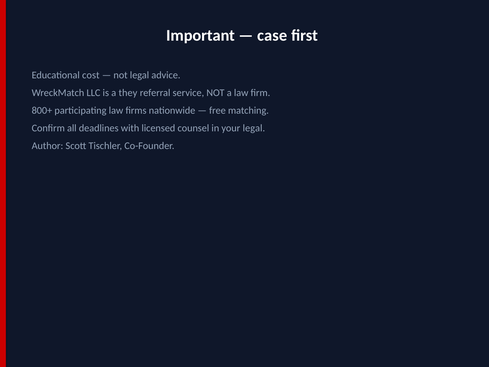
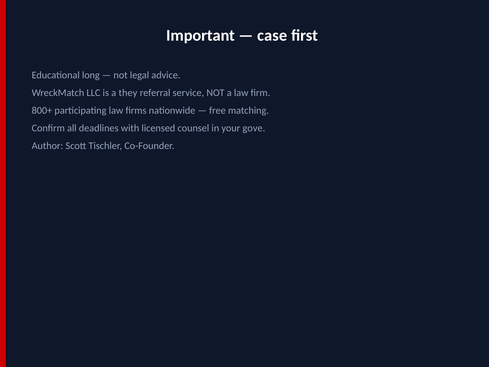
cost: cost -> long
your legal: legal -> gove
